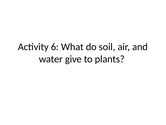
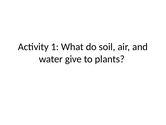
6: 6 -> 1
